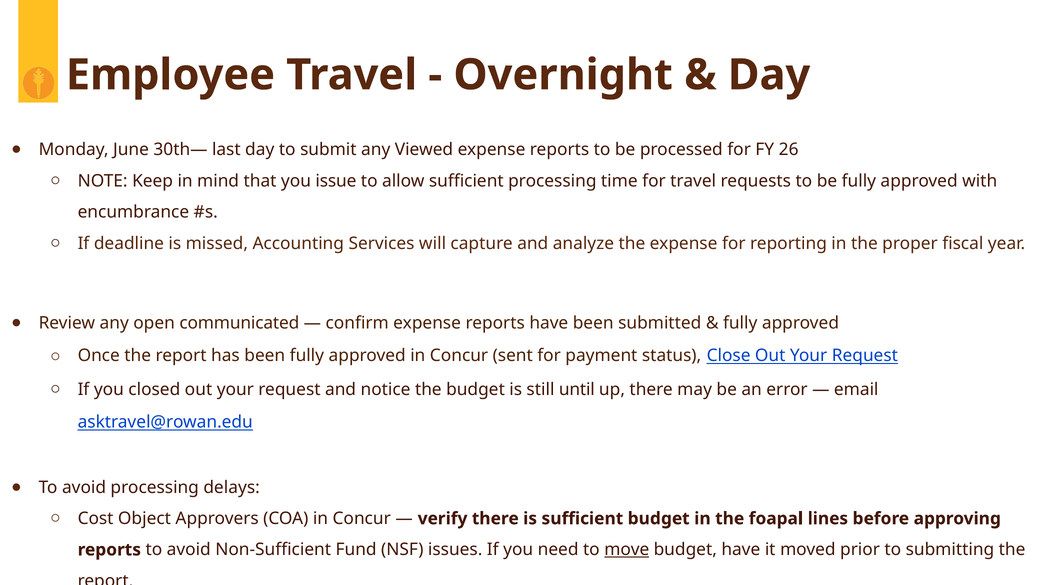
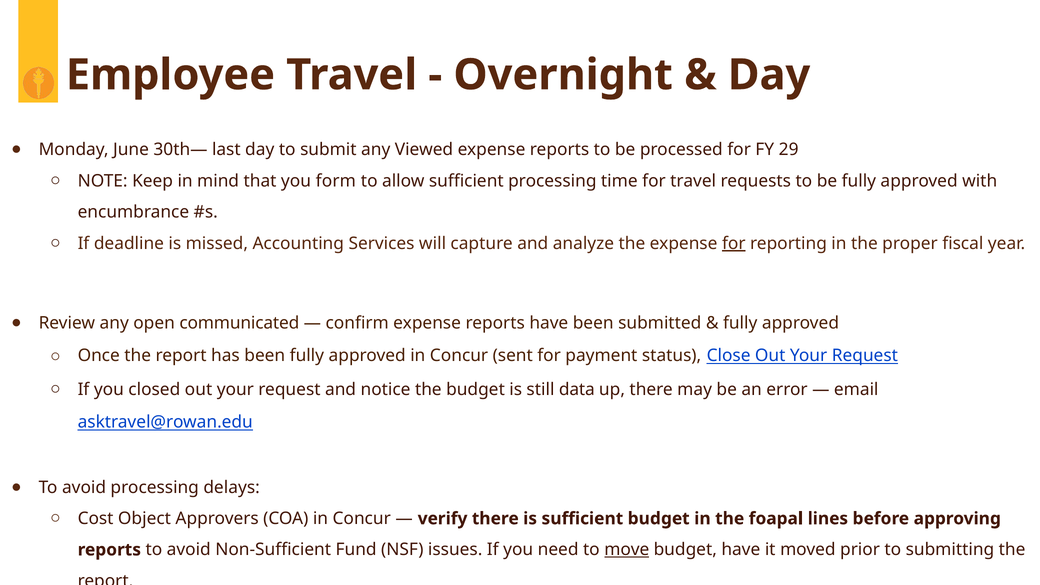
26: 26 -> 29
issue: issue -> form
for at (734, 243) underline: none -> present
until: until -> data
